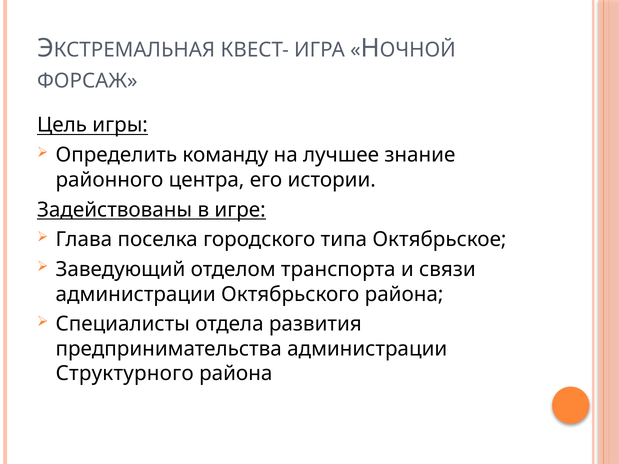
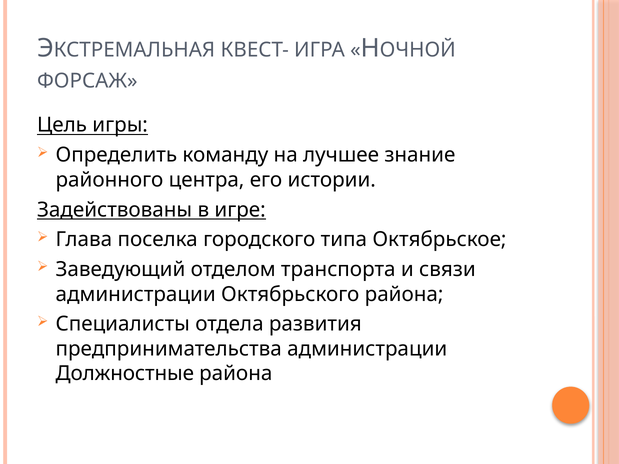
Структурного: Структурного -> Должностные
